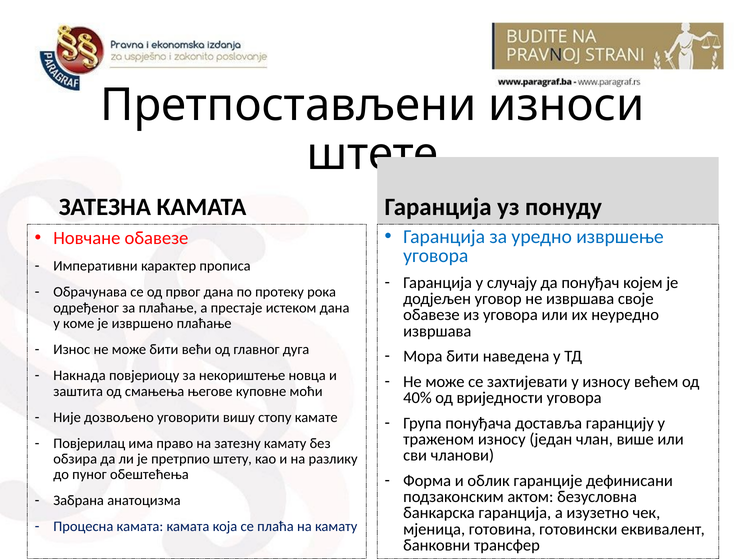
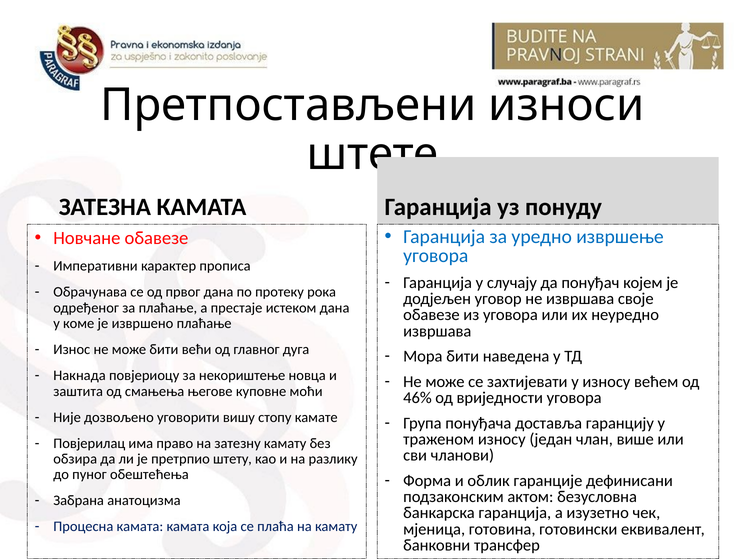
40%: 40% -> 46%
